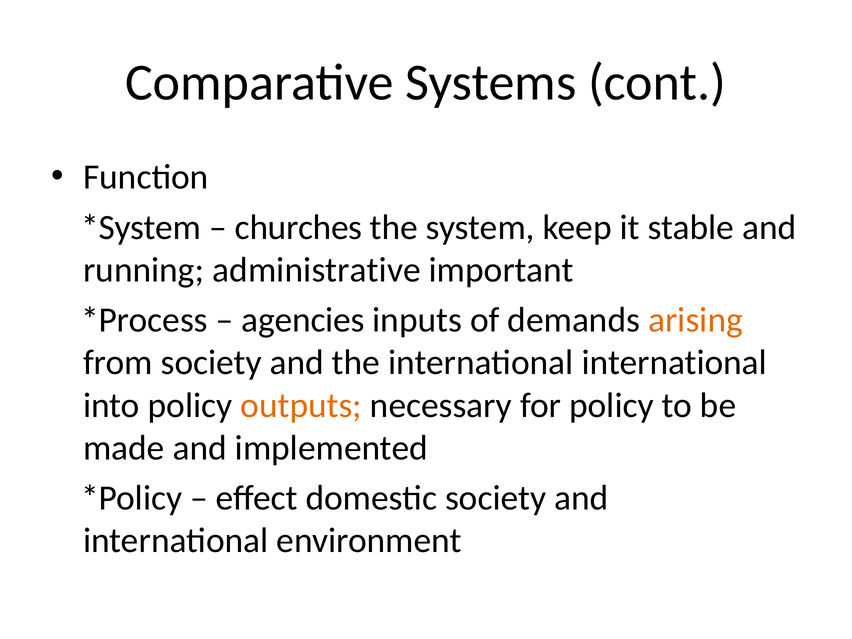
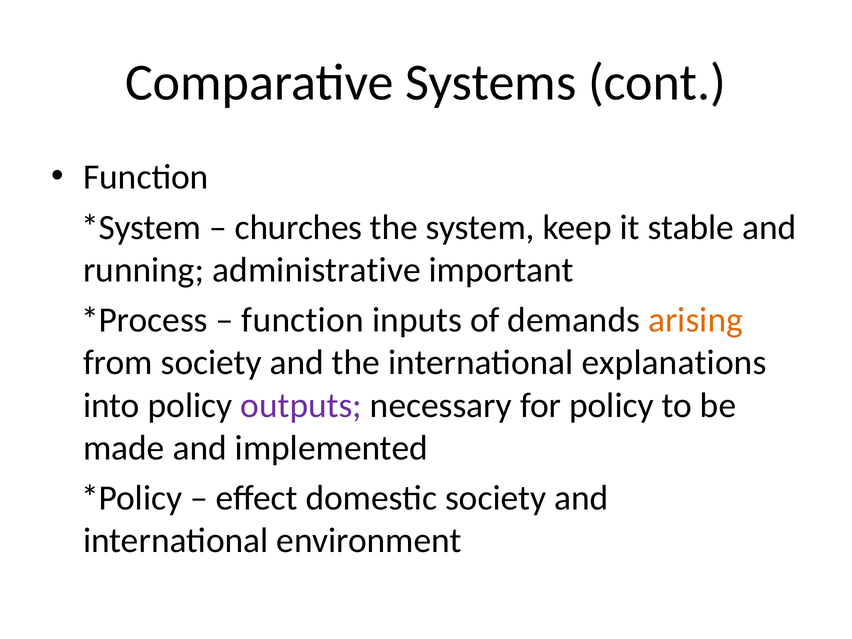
agencies at (303, 320): agencies -> function
international international: international -> explanations
outputs colour: orange -> purple
